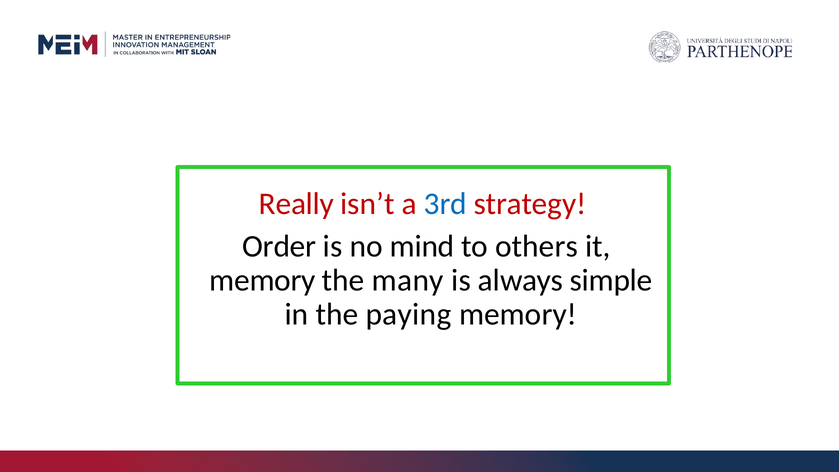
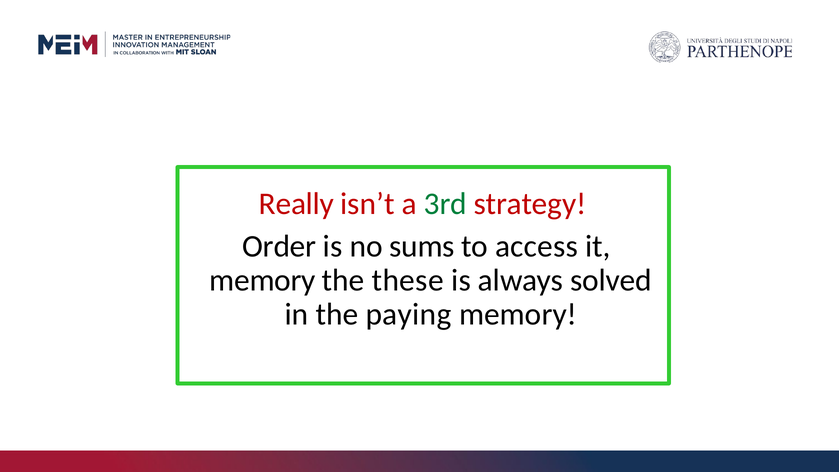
3rd colour: blue -> green
mind: mind -> sums
others: others -> access
many: many -> these
simple: simple -> solved
